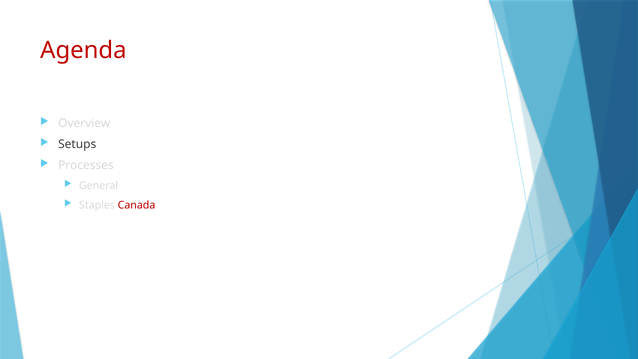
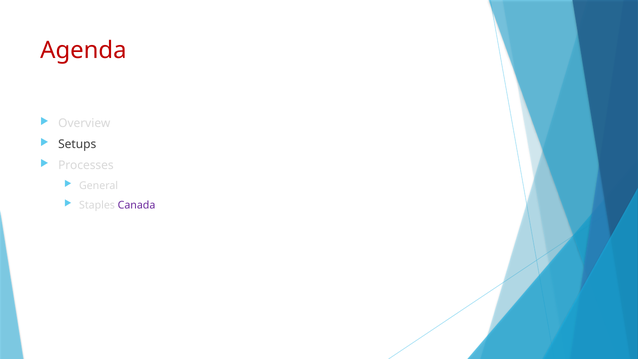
Canada colour: red -> purple
